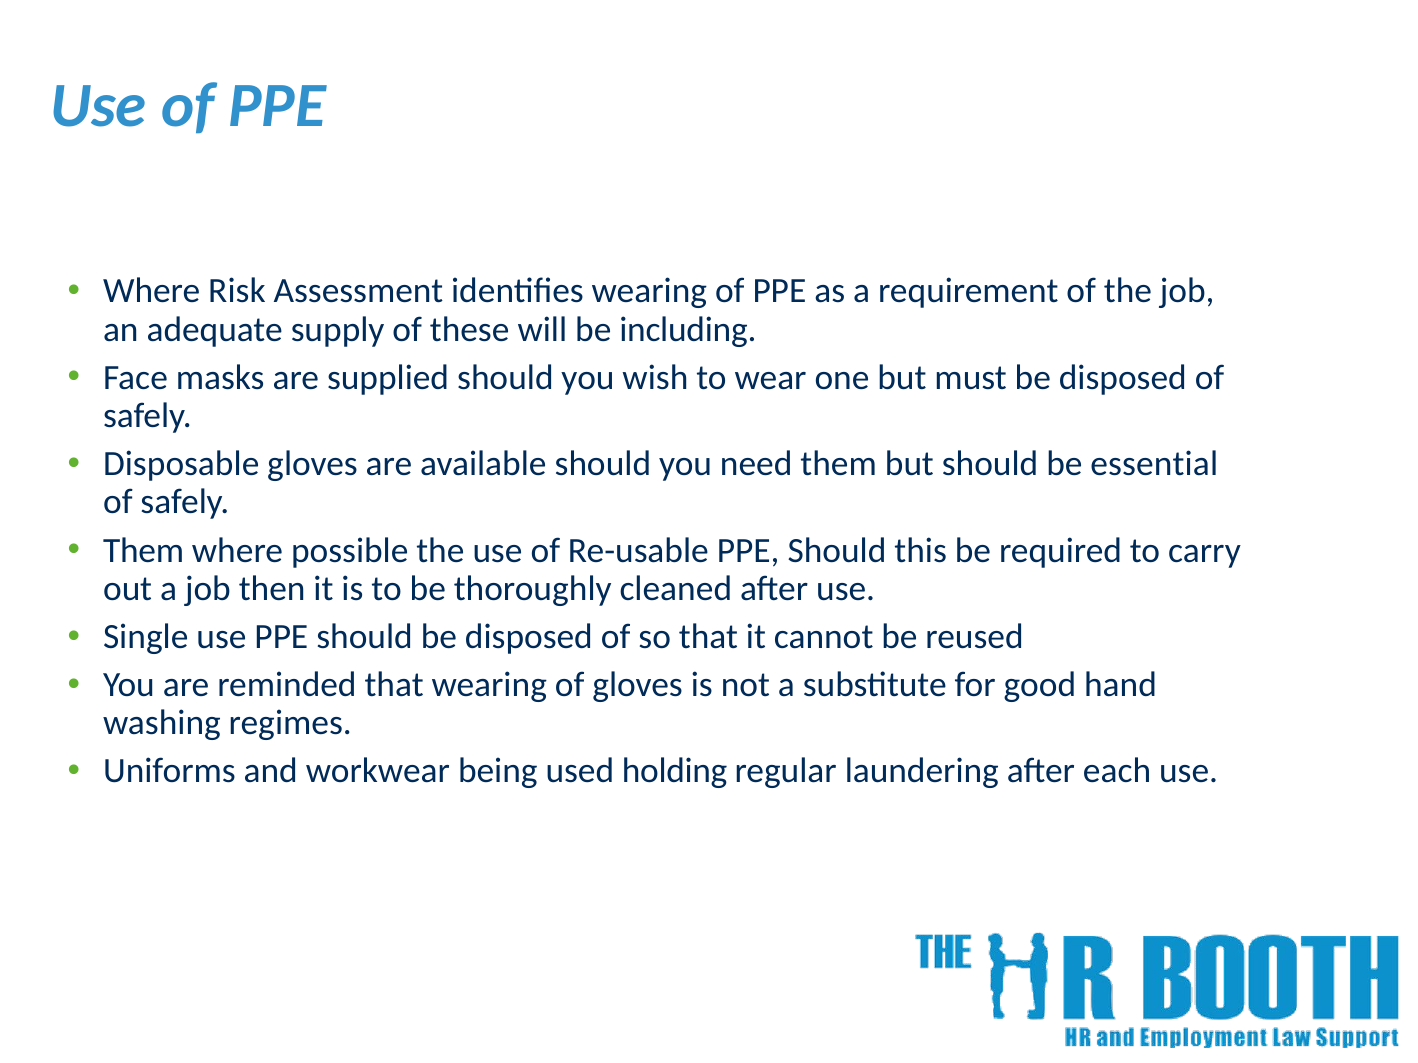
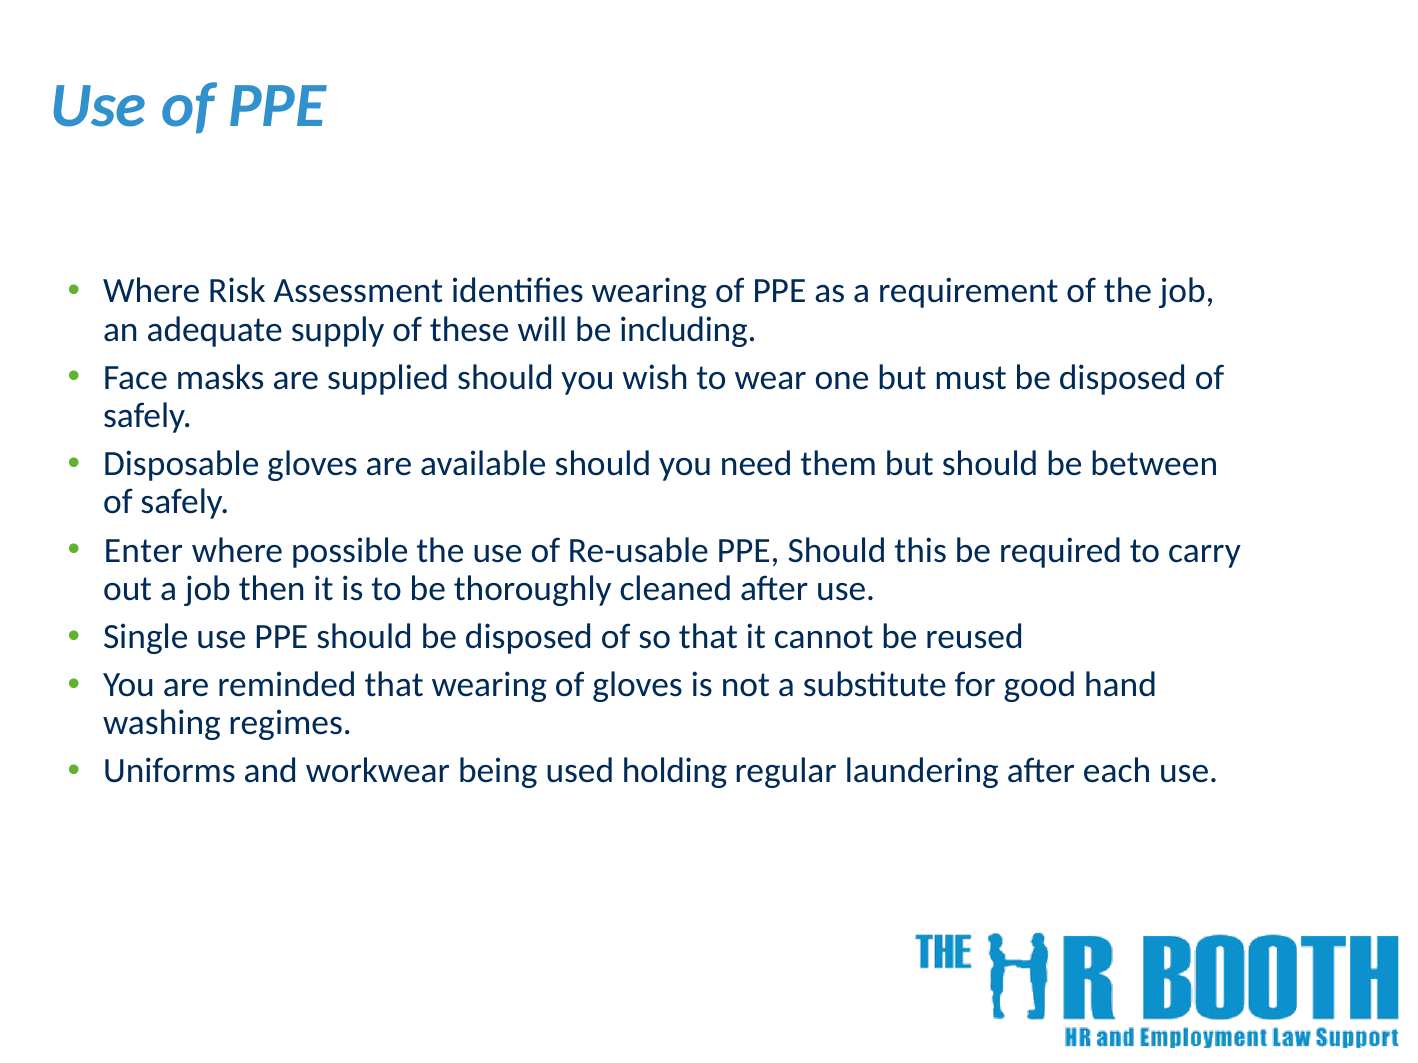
essential: essential -> between
Them at (144, 551): Them -> Enter
